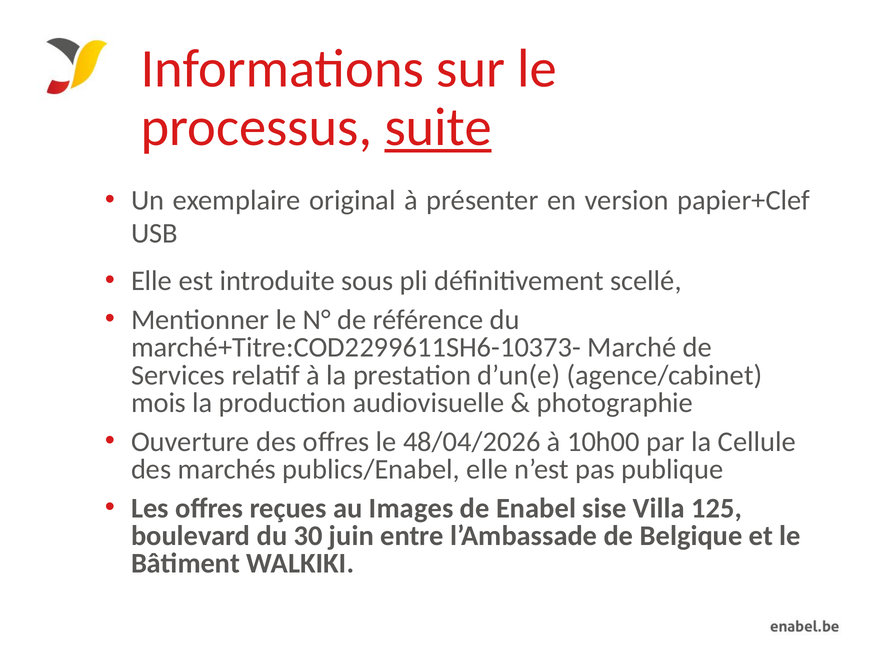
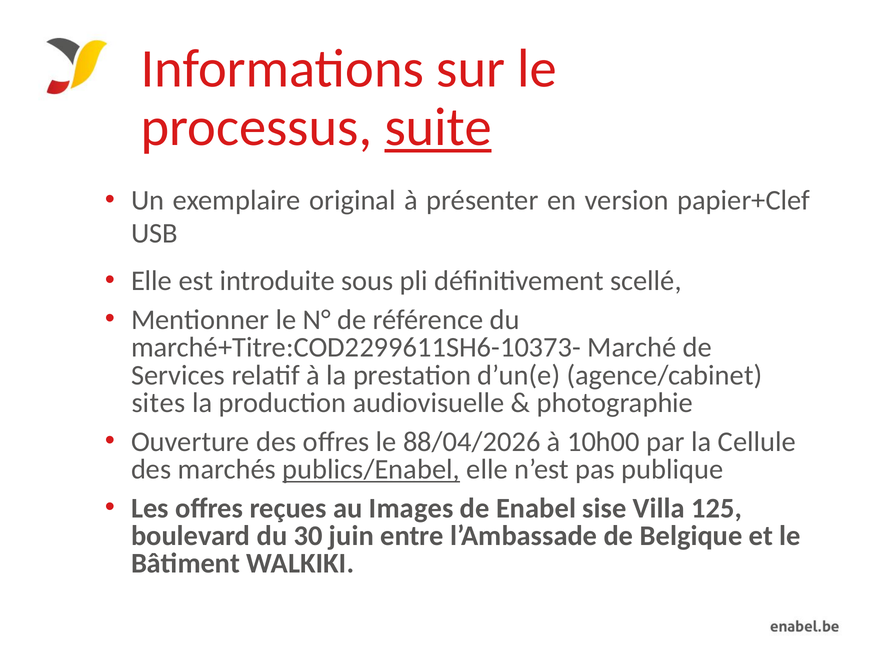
mois: mois -> sites
48/04/2026: 48/04/2026 -> 88/04/2026
publics/Enabel underline: none -> present
